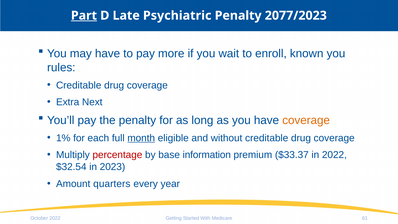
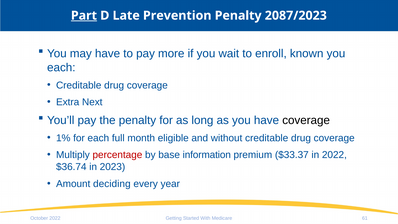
Psychiatric: Psychiatric -> Prevention
2077/2023: 2077/2023 -> 2087/2023
rules at (61, 67): rules -> each
coverage at (306, 120) colour: orange -> black
month underline: present -> none
$32.54: $32.54 -> $36.74
quarters: quarters -> deciding
